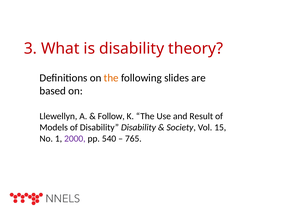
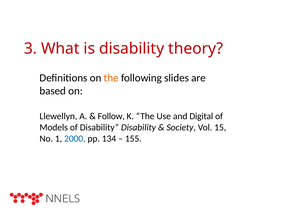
Result: Result -> Digital
2000 colour: purple -> blue
540: 540 -> 134
765: 765 -> 155
